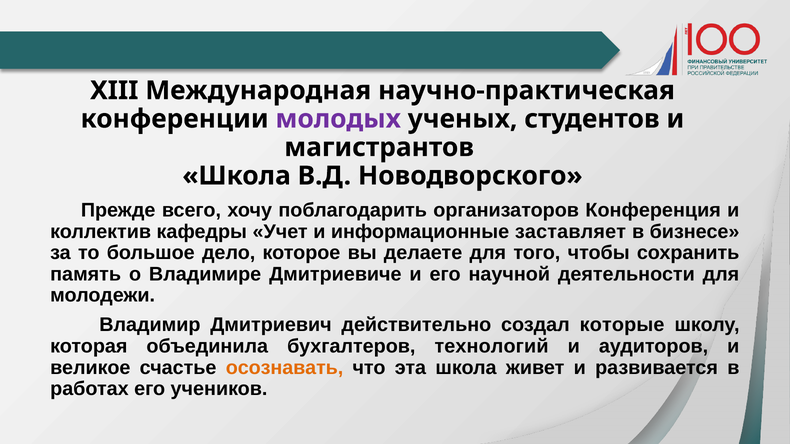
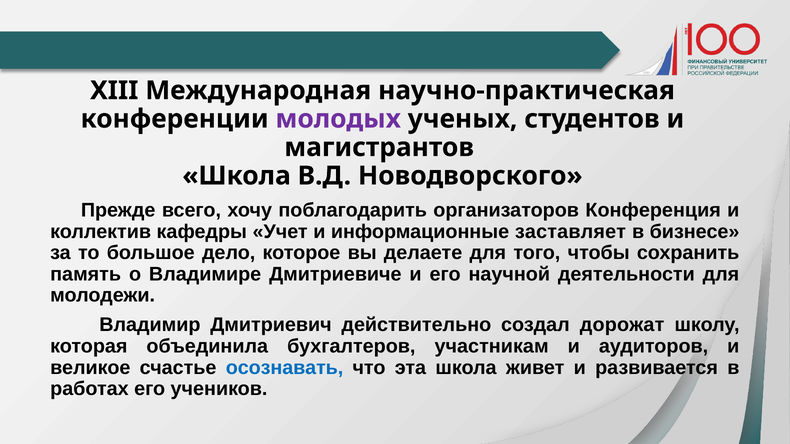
которые: которые -> дорожат
технологий: технологий -> участникам
осознавать colour: orange -> blue
